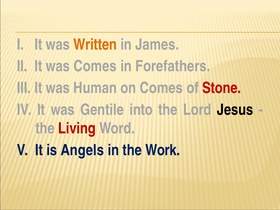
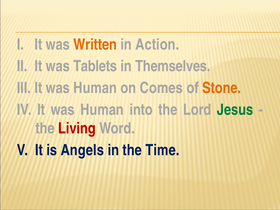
James: James -> Action
was Comes: Comes -> Tablets
Forefathers: Forefathers -> Themselves
Stone colour: red -> orange
IV It was Gentile: Gentile -> Human
Jesus colour: black -> green
Work: Work -> Time
